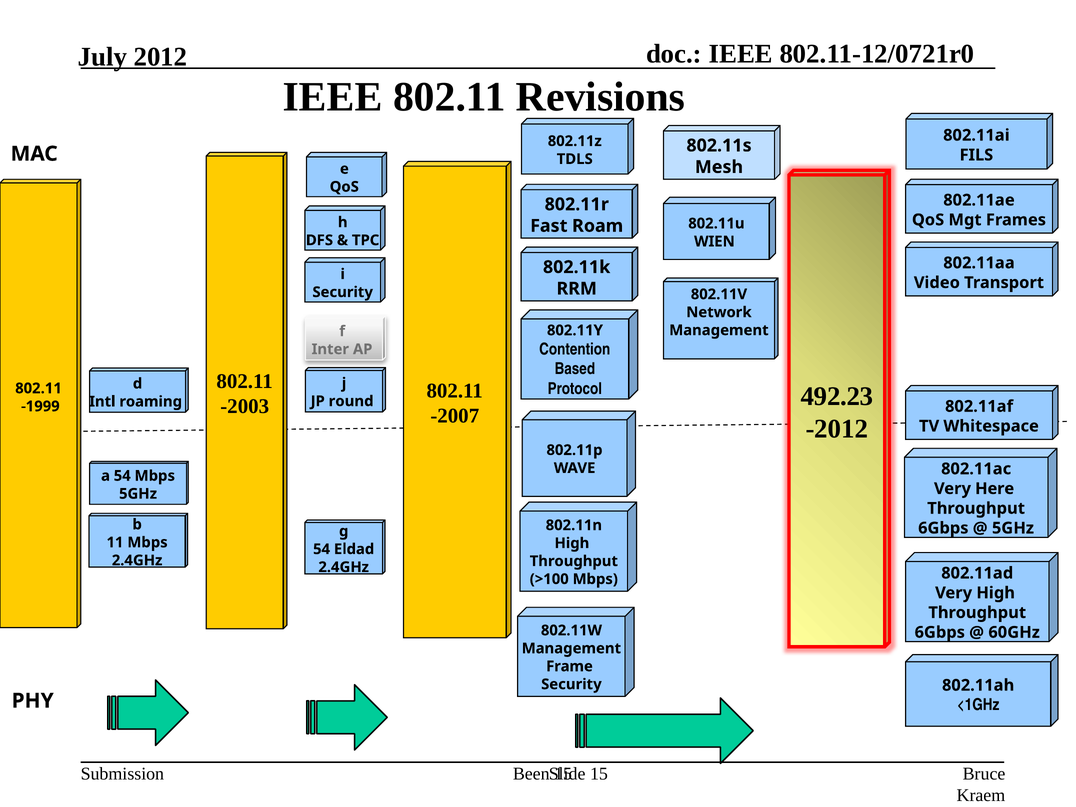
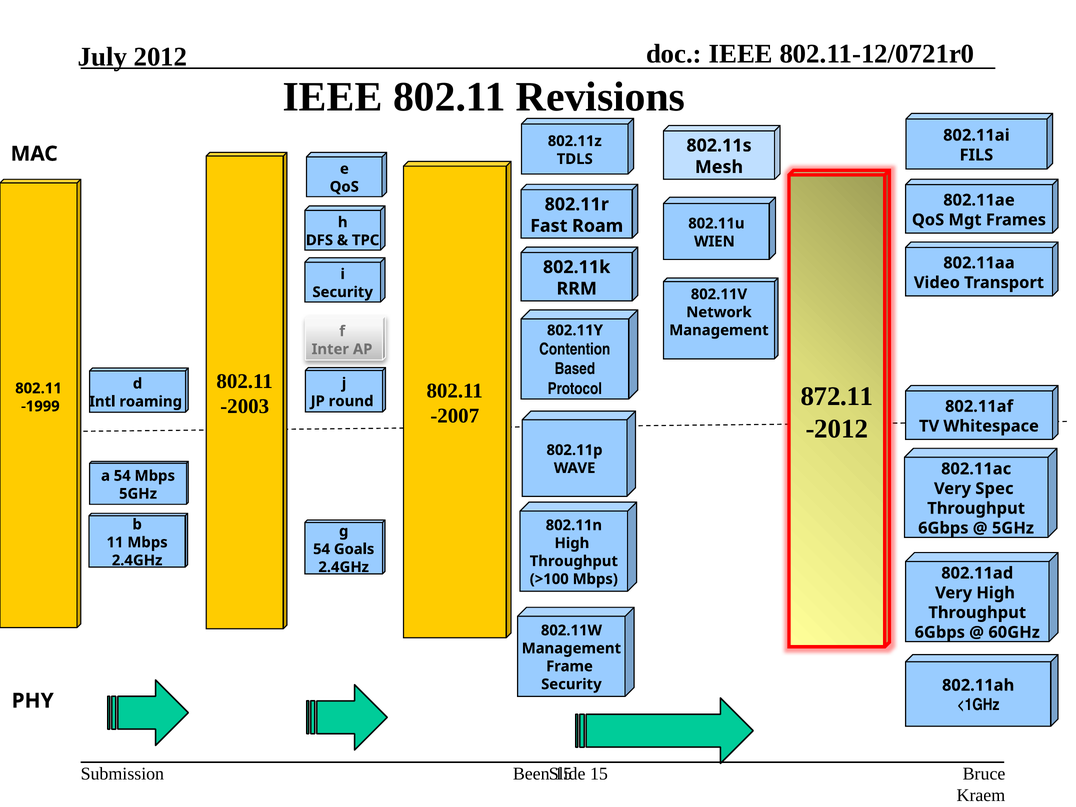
492.23: 492.23 -> 872.11
Here: Here -> Spec
Eldad: Eldad -> Goals
